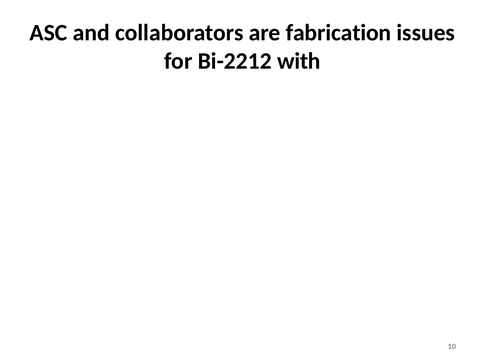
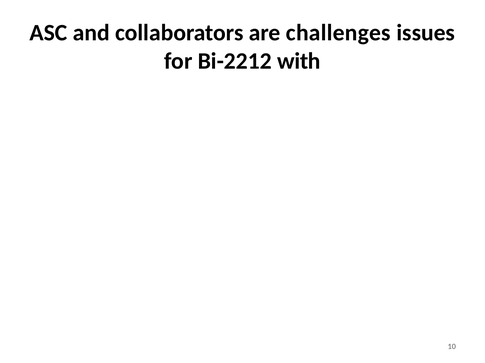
fabrication: fabrication -> challenges
